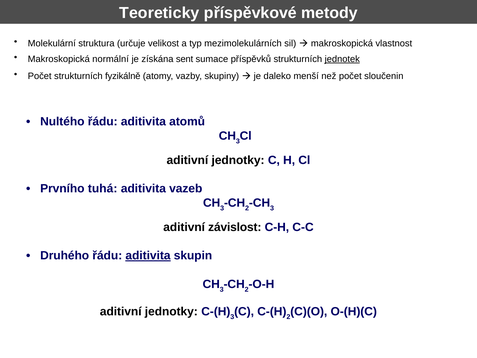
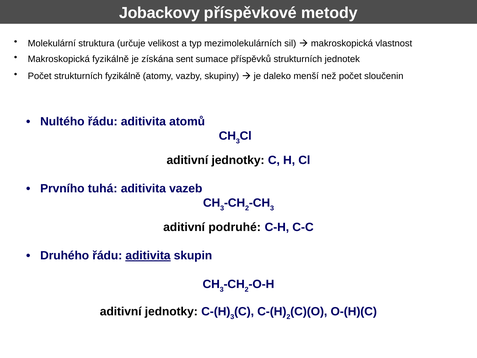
Teoreticky: Teoreticky -> Jobackovy
Makroskopická normální: normální -> fyzikálně
jednotek underline: present -> none
závislost: závislost -> podruhé
